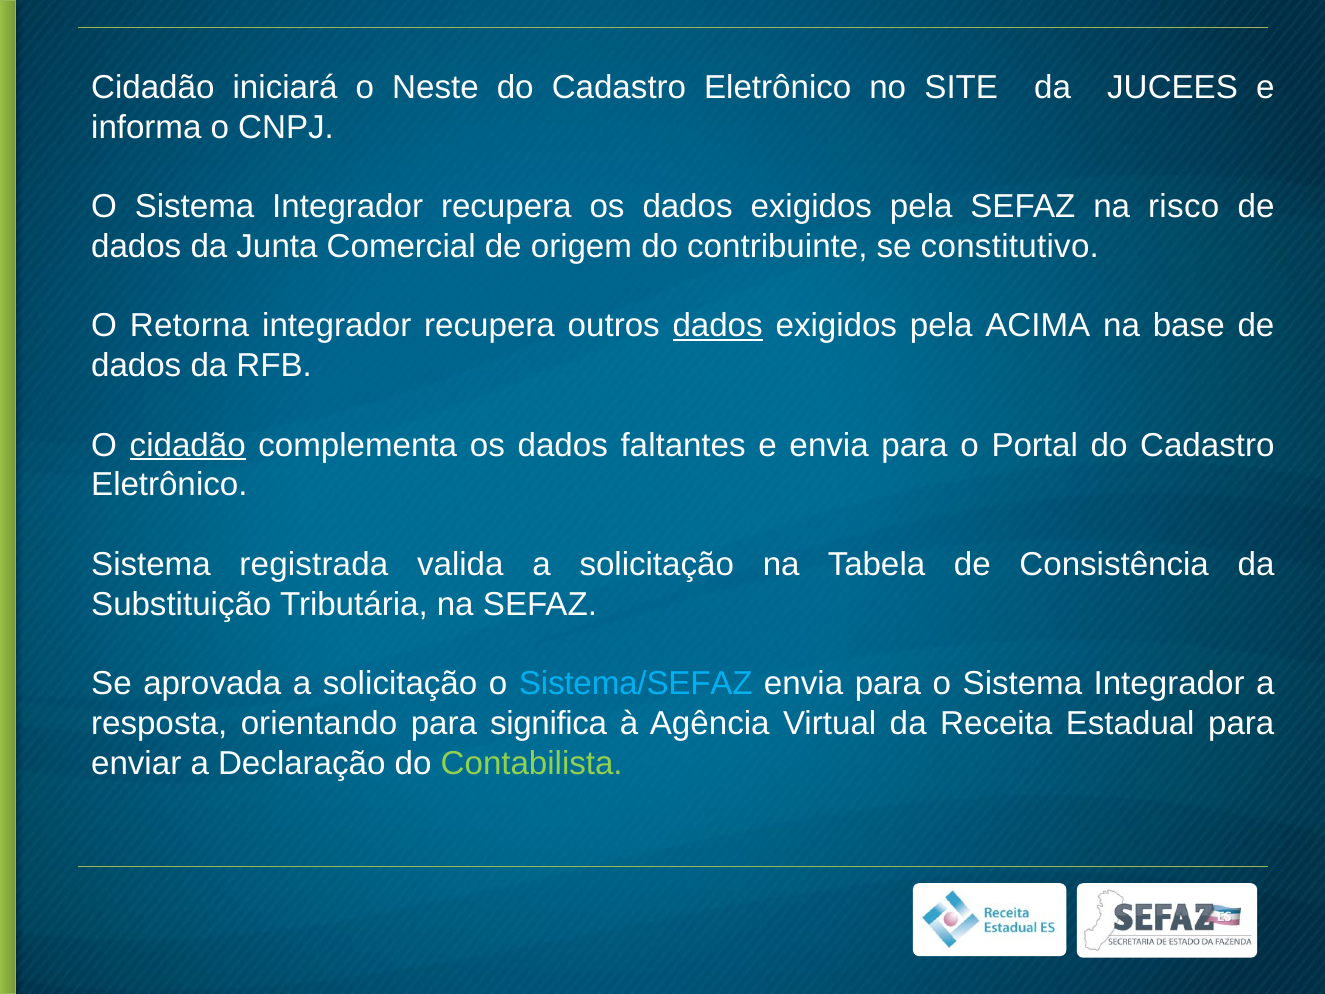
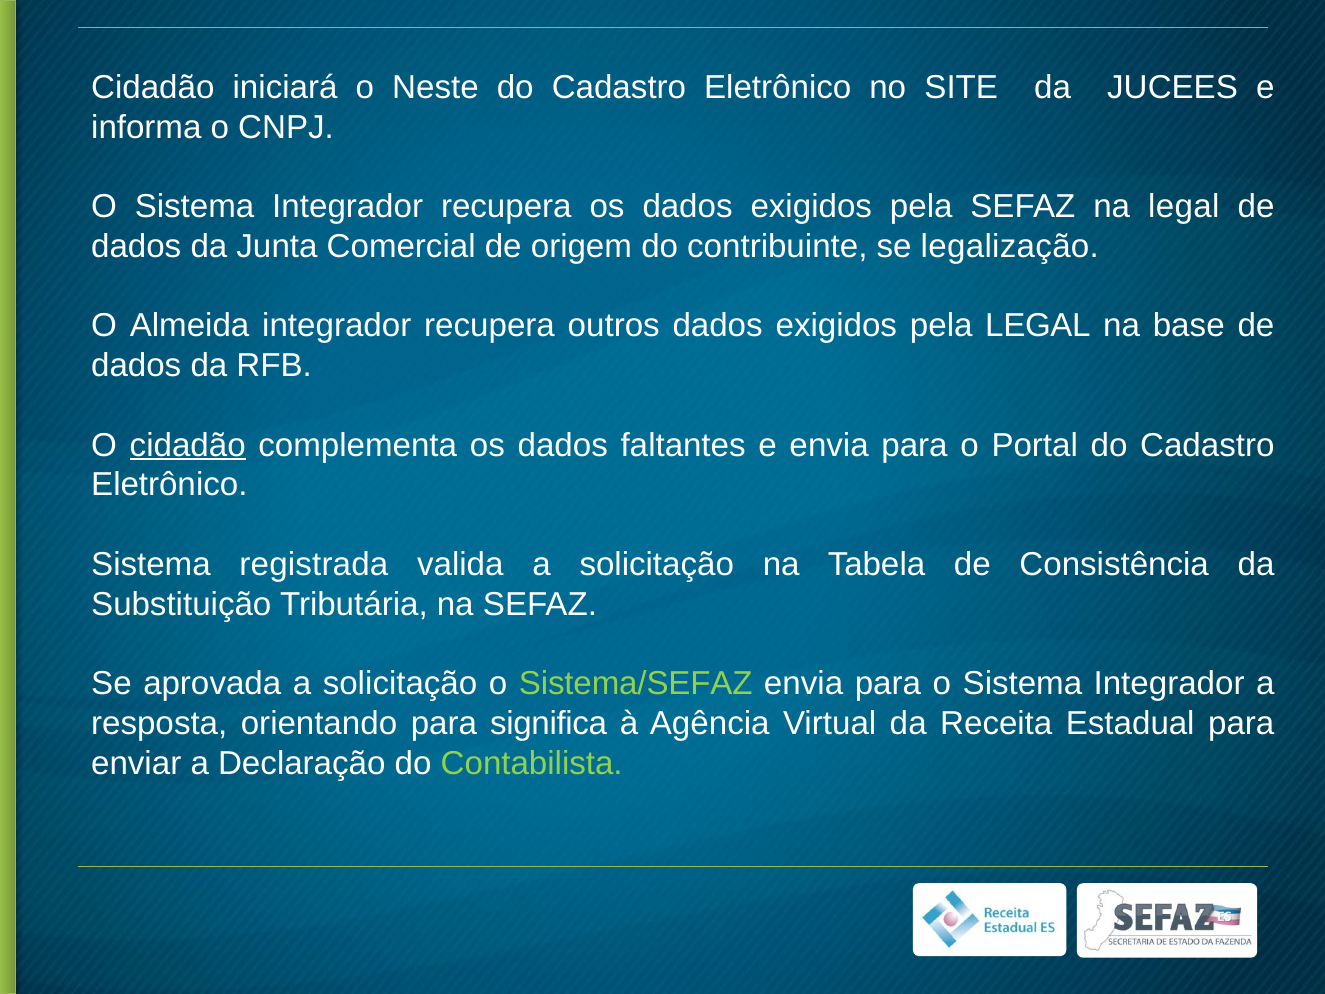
na risco: risco -> legal
constitutivo: constitutivo -> legalização
Retorna: Retorna -> Almeida
dados at (718, 326) underline: present -> none
pela ACIMA: ACIMA -> LEGAL
Sistema/SEFAZ colour: light blue -> light green
